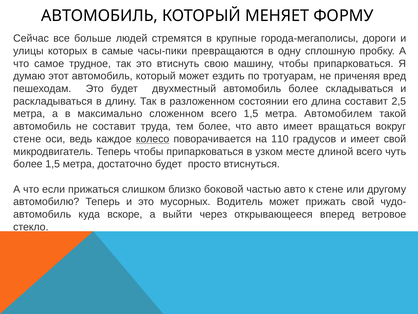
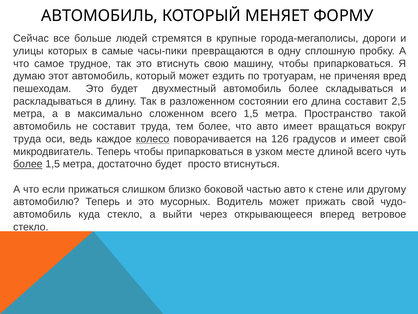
Автомобилем: Автомобилем -> Пространство
стене at (27, 139): стене -> труда
110: 110 -> 126
более at (28, 164) underline: none -> present
куда вскоре: вскоре -> стекло
